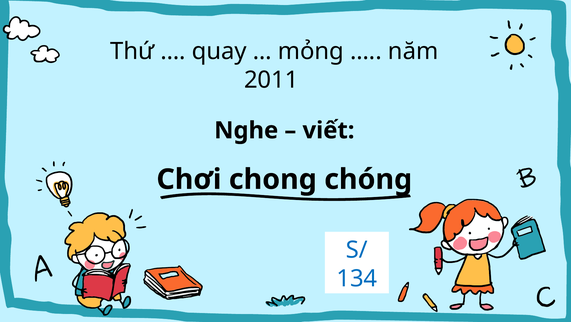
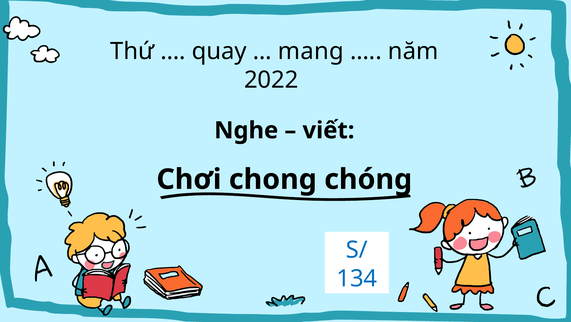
mỏng: mỏng -> mang
2011: 2011 -> 2022
